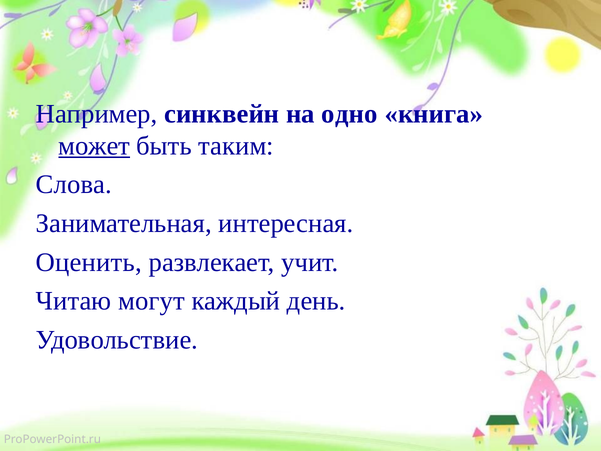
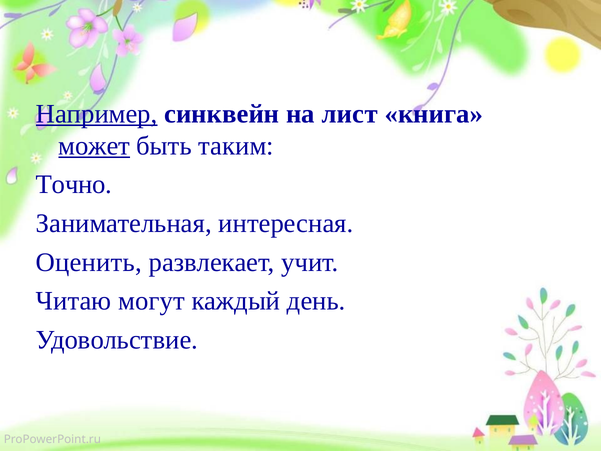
Например underline: none -> present
одно: одно -> лист
Слова: Слова -> Точно
